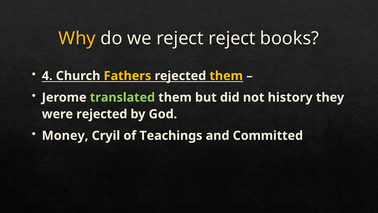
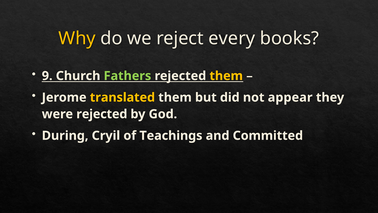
reject reject: reject -> every
4: 4 -> 9
Fathers colour: yellow -> light green
translated colour: light green -> yellow
history: history -> appear
Money: Money -> During
